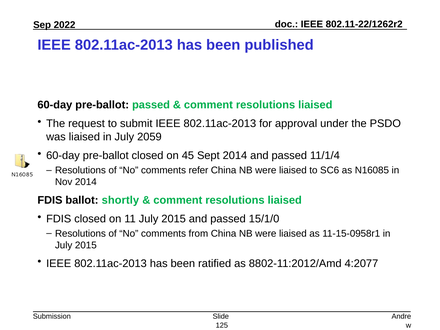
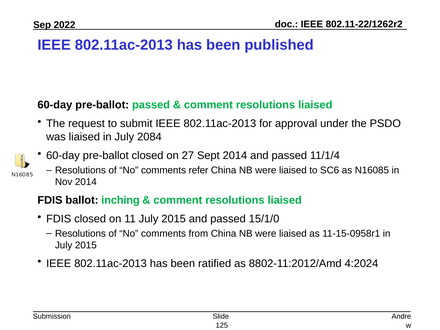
2059: 2059 -> 2084
45: 45 -> 27
shortly: shortly -> inching
4:2077: 4:2077 -> 4:2024
